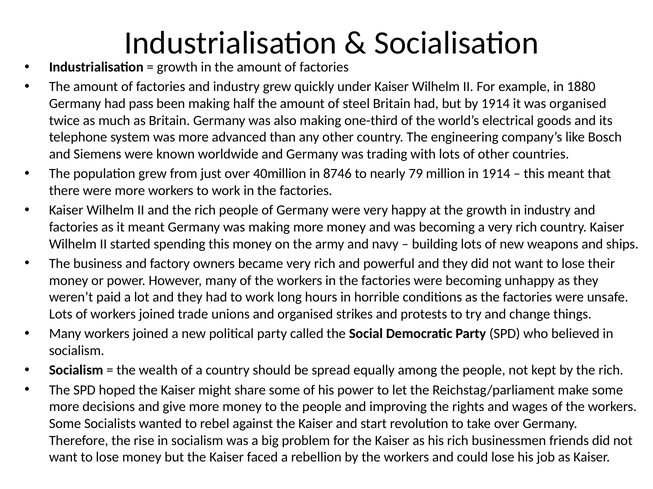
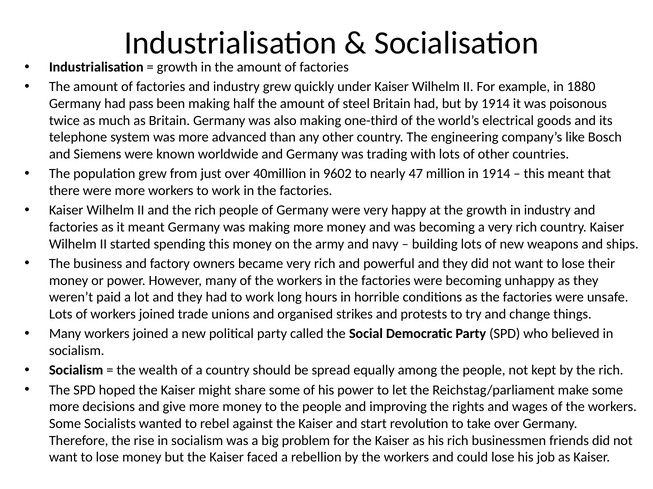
was organised: organised -> poisonous
8746: 8746 -> 9602
79: 79 -> 47
